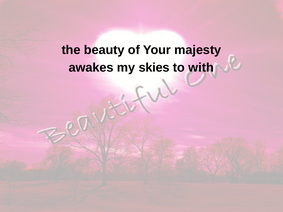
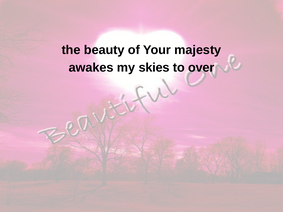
with: with -> over
